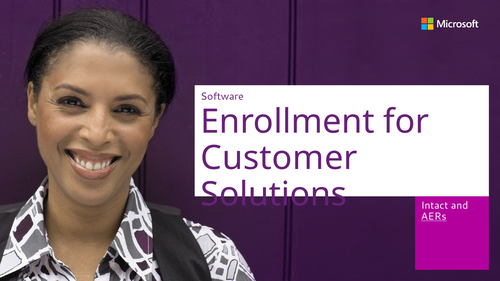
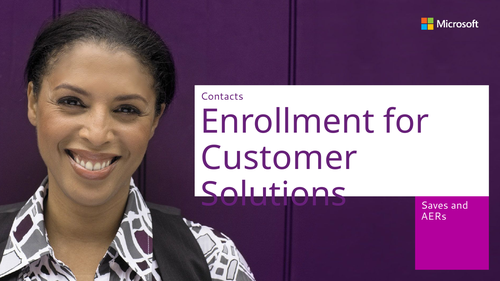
Software: Software -> Contacts
Intact: Intact -> Saves
AERs underline: present -> none
